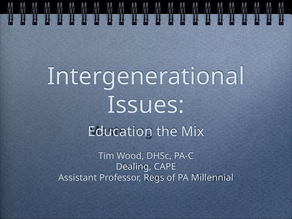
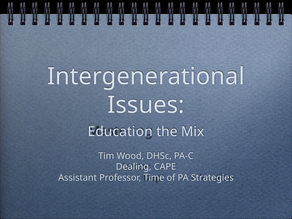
Regs: Regs -> Time
Millennial: Millennial -> Strategies
